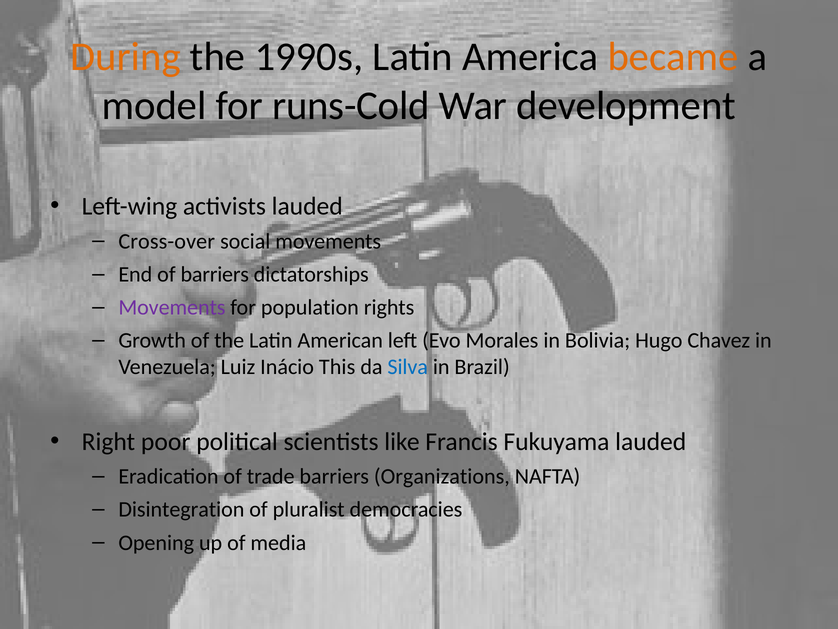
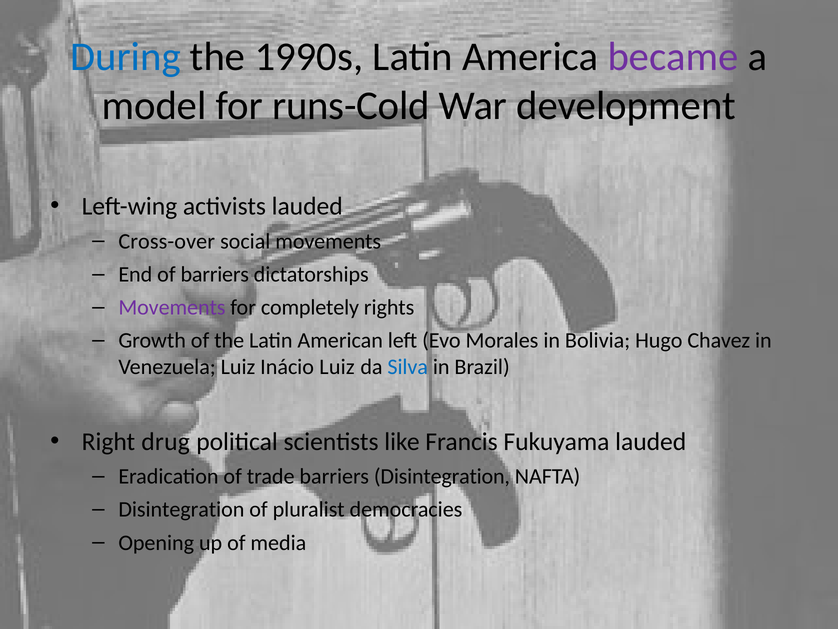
During colour: orange -> blue
became colour: orange -> purple
population: population -> completely
Inácio This: This -> Luiz
poor: poor -> drug
barriers Organizations: Organizations -> Disintegration
